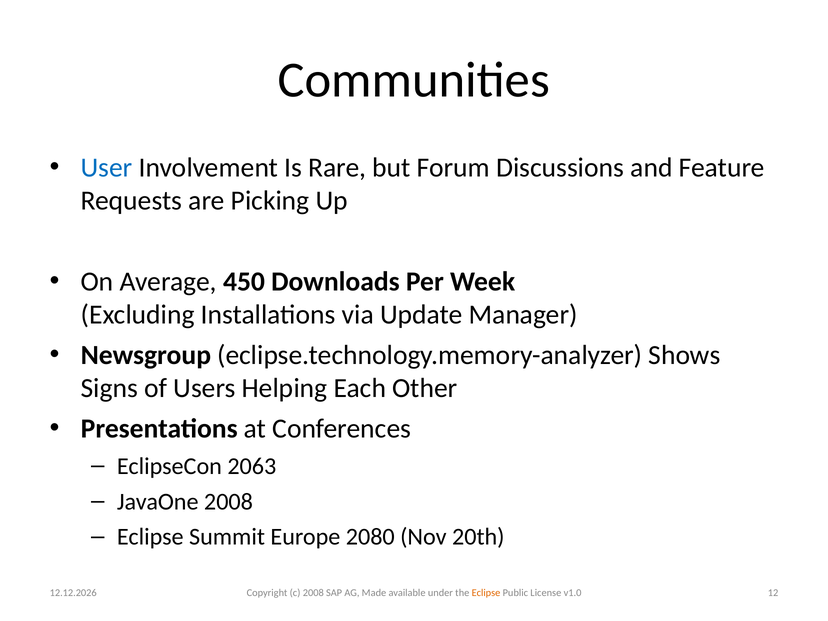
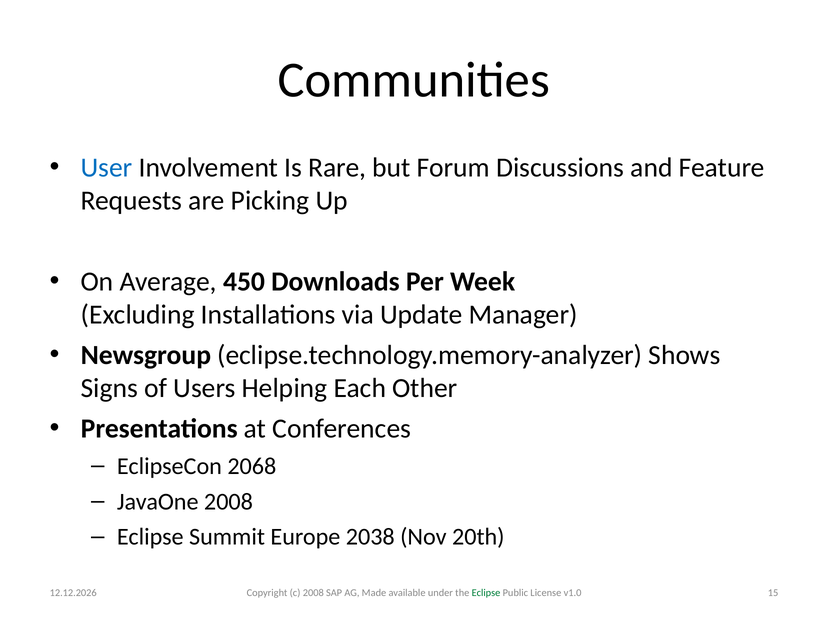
2063: 2063 -> 2068
2080: 2080 -> 2038
12: 12 -> 15
Eclipse at (486, 593) colour: orange -> green
